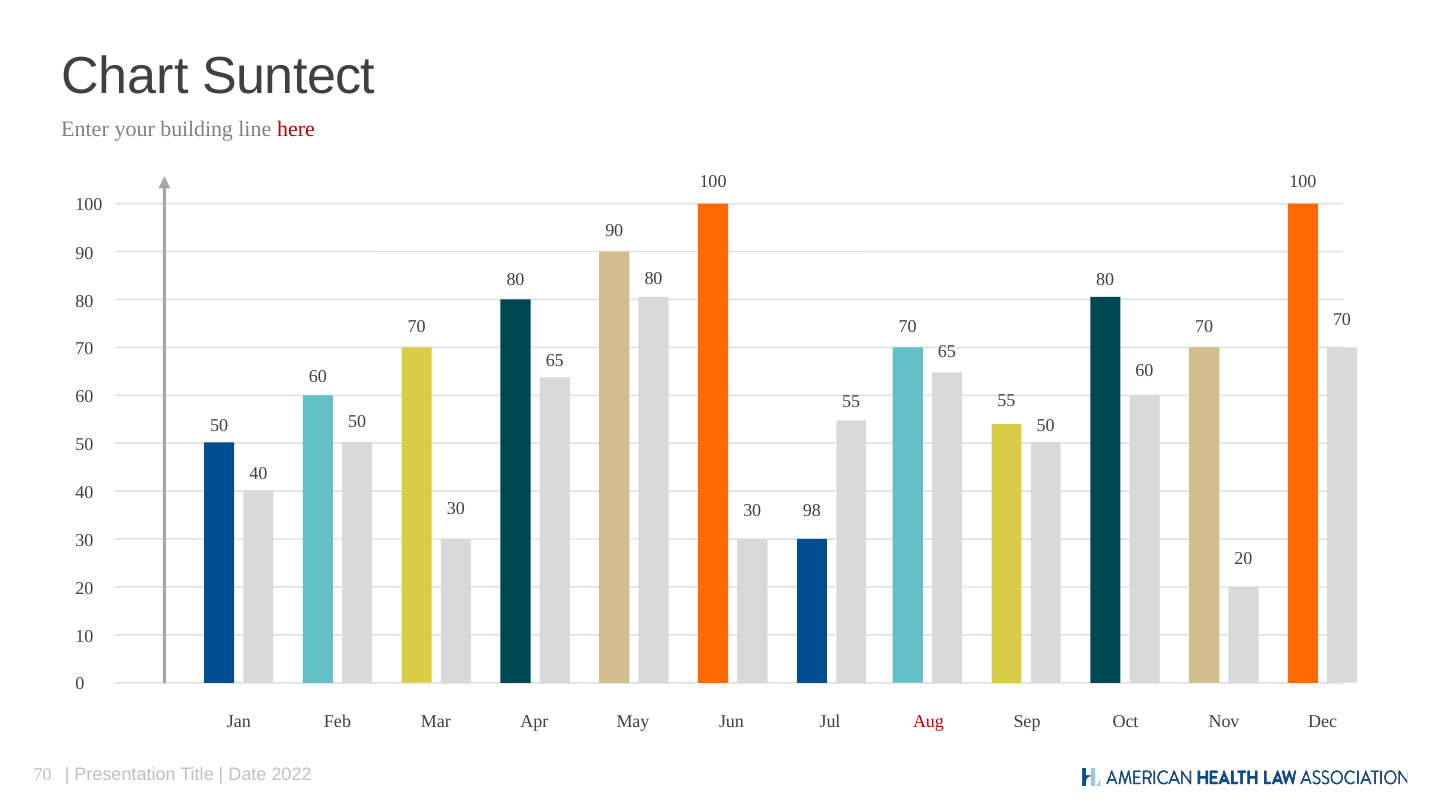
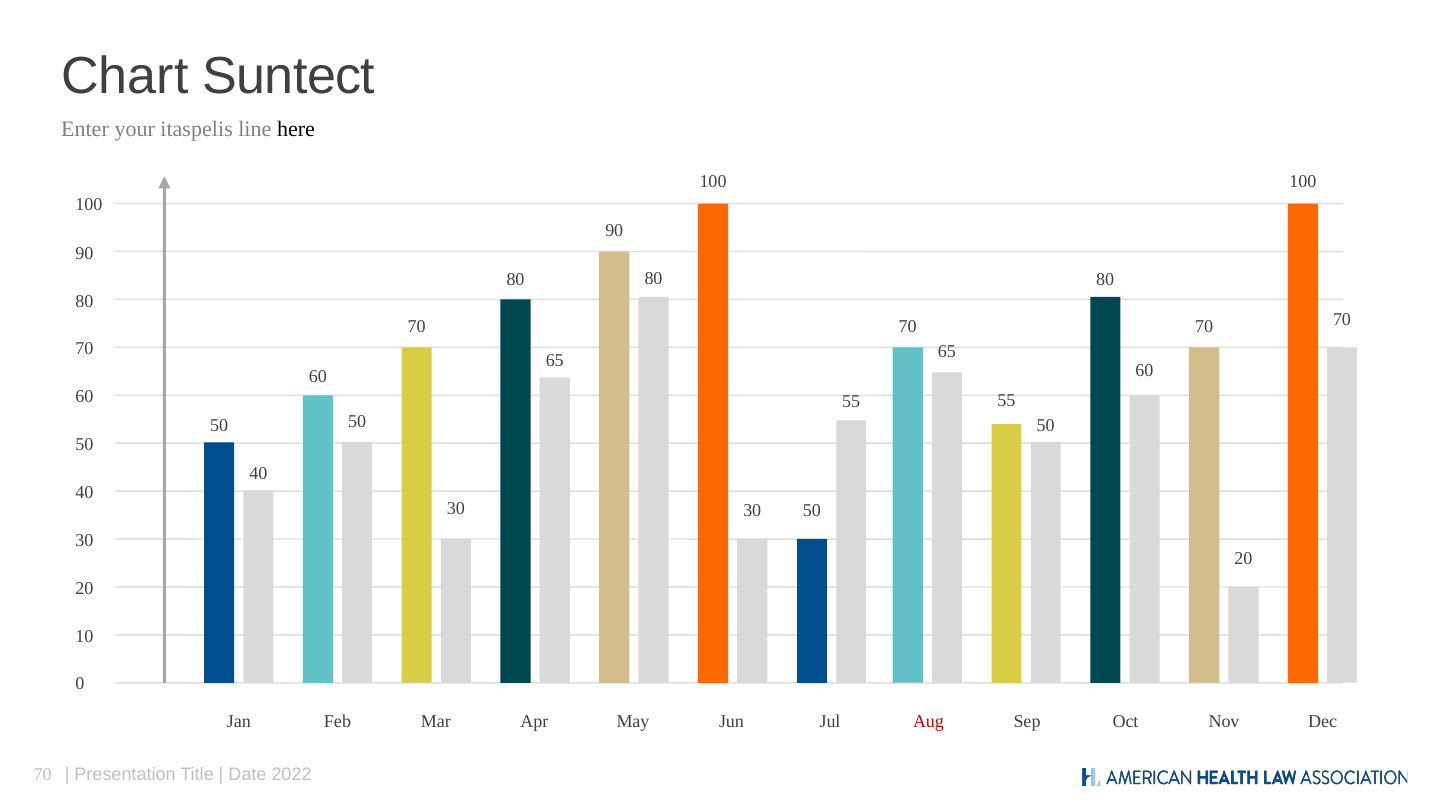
building: building -> itaspelis
here colour: red -> black
30 98: 98 -> 50
